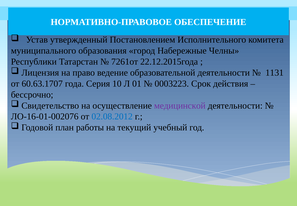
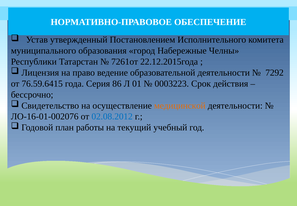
1131: 1131 -> 7292
60.63.1707: 60.63.1707 -> 76.59.6415
10: 10 -> 86
медицинской colour: purple -> orange
